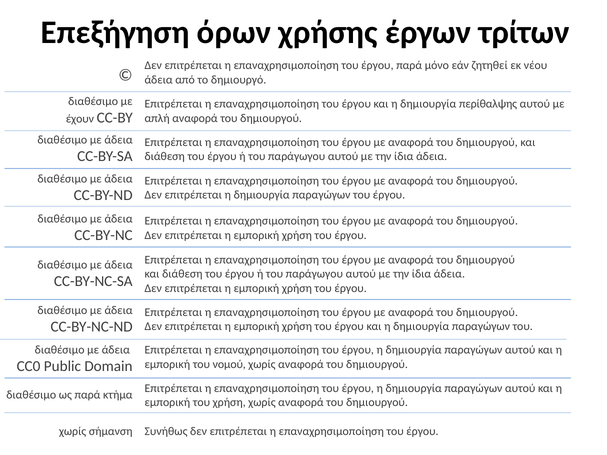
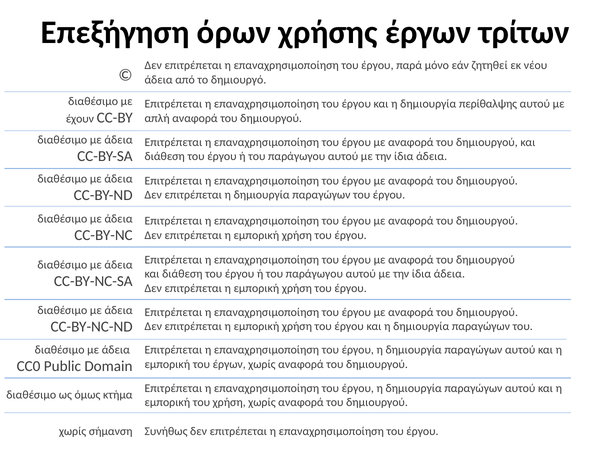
του νομού: νομού -> έργων
ως παρά: παρά -> όμως
